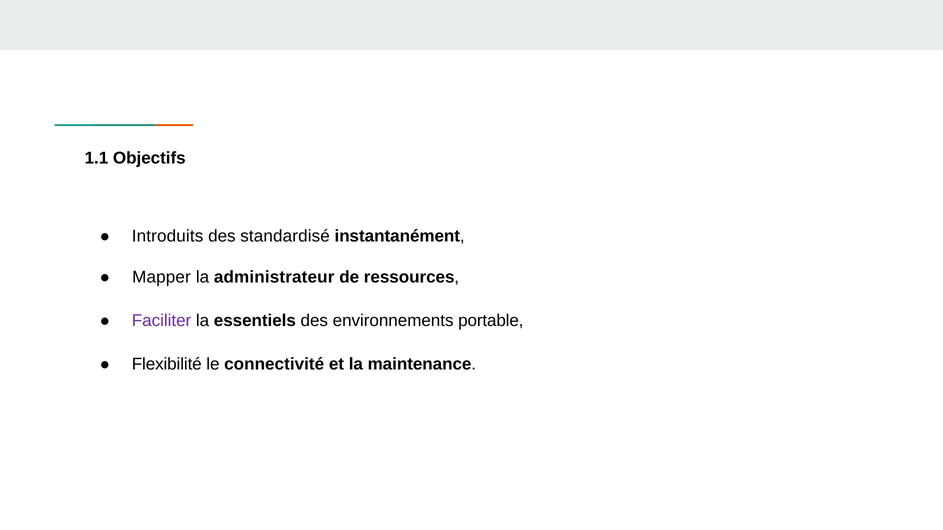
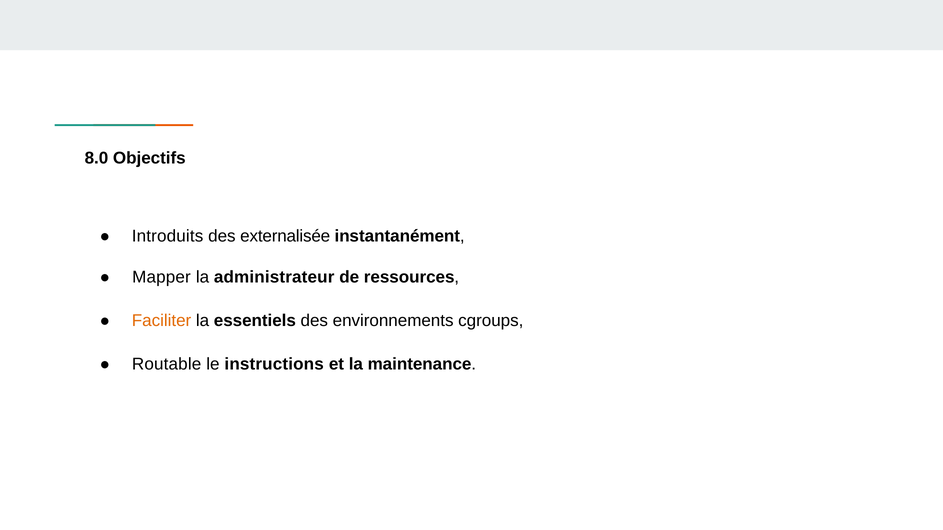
1.1: 1.1 -> 8.0
standardisé: standardisé -> externalisée
Faciliter colour: purple -> orange
portable: portable -> cgroups
Flexibilité: Flexibilité -> Routable
connectivité: connectivité -> instructions
